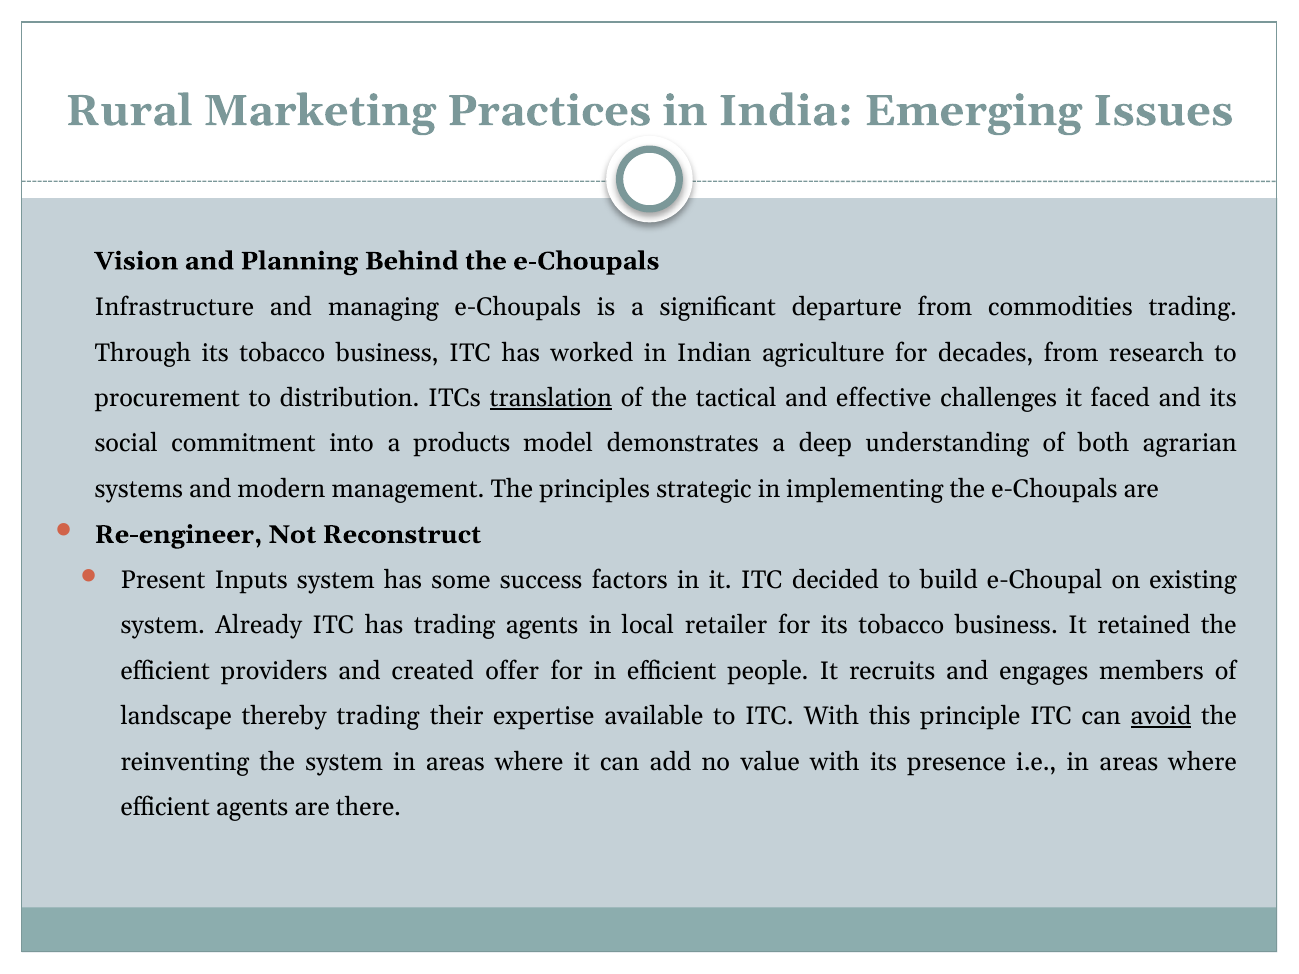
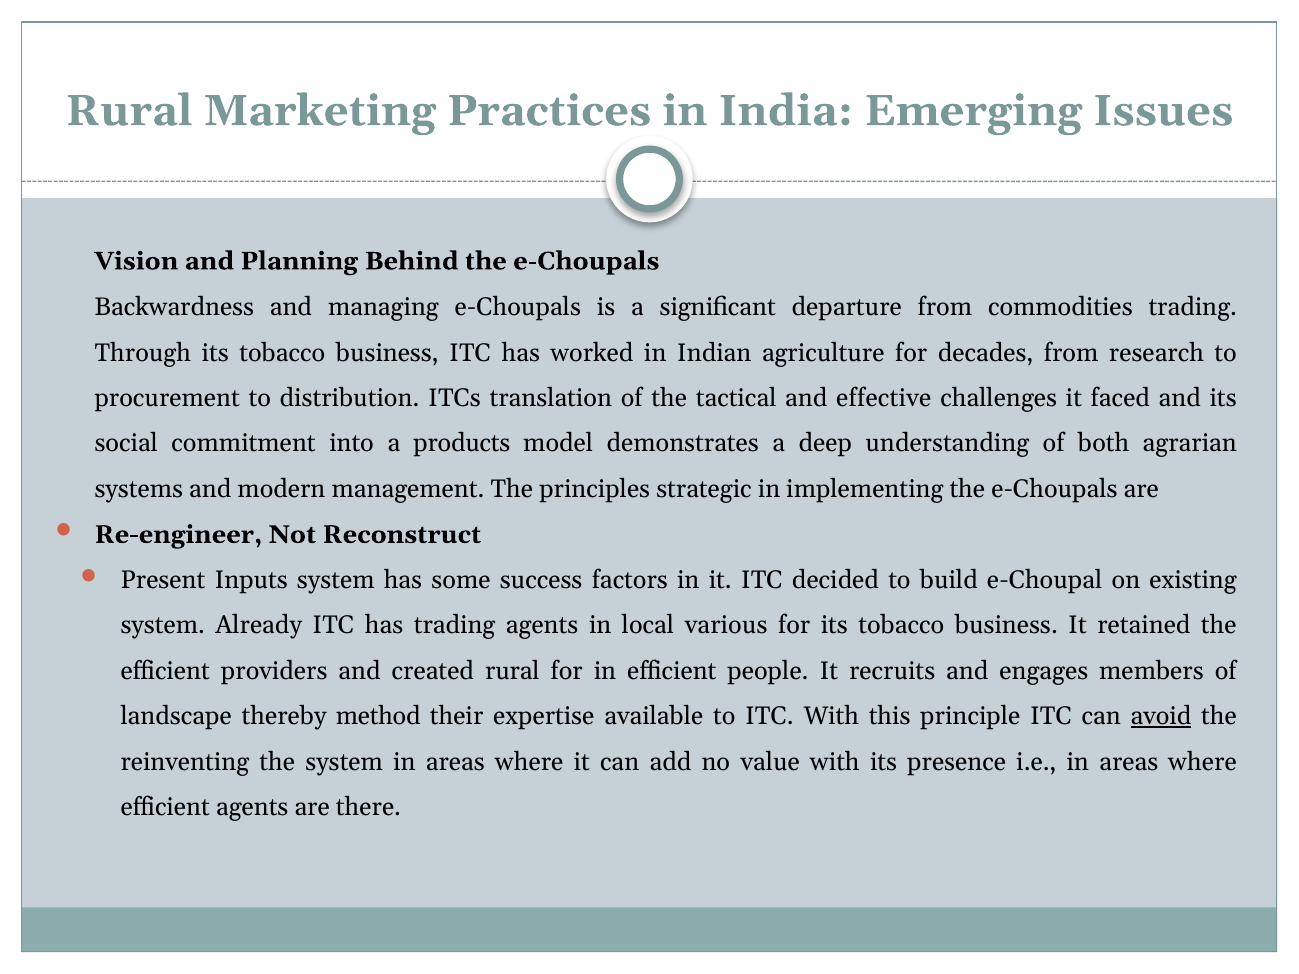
Infrastructure: Infrastructure -> Backwardness
translation underline: present -> none
retailer: retailer -> various
created offer: offer -> rural
thereby trading: trading -> method
